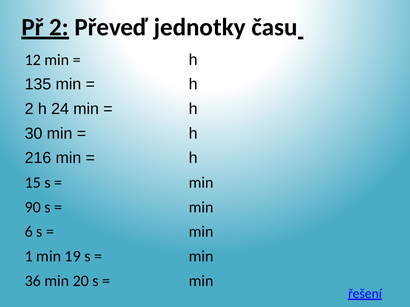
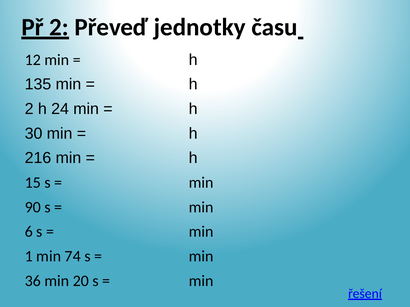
19: 19 -> 74
